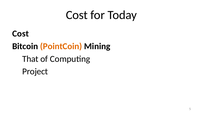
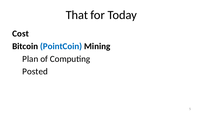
Cost at (77, 15): Cost -> That
PointCoin colour: orange -> blue
That: That -> Plan
Project: Project -> Posted
